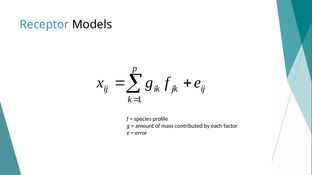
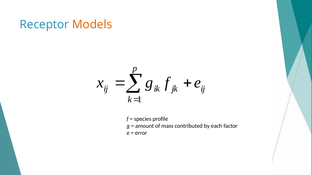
Models colour: black -> orange
